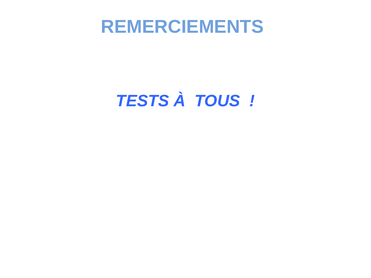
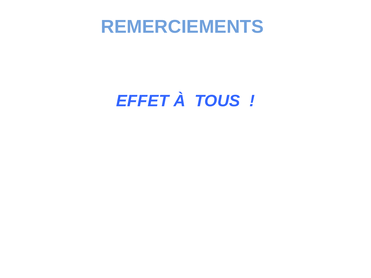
TESTS: TESTS -> EFFET
